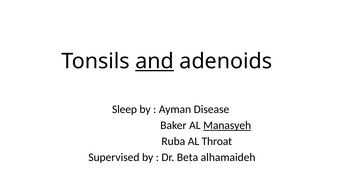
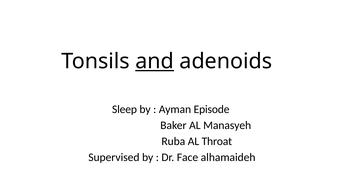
Disease: Disease -> Episode
Manasyeh underline: present -> none
Beta: Beta -> Face
